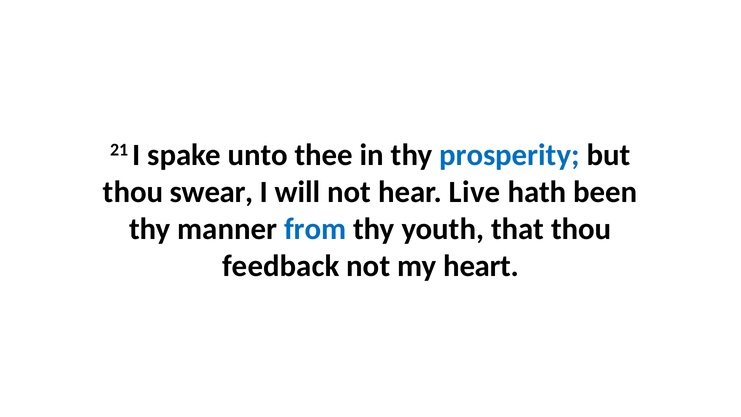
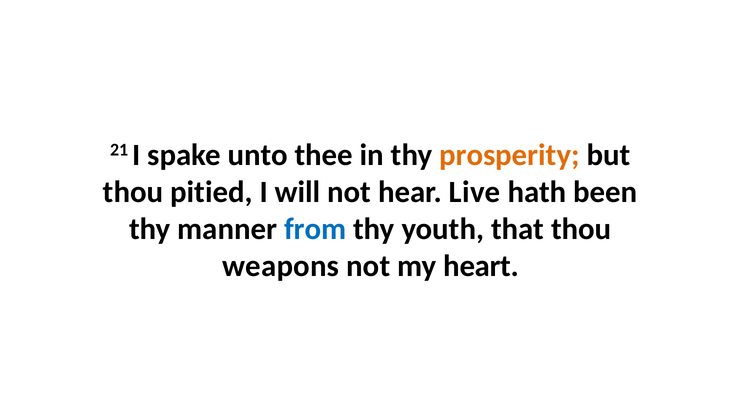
prosperity colour: blue -> orange
swear: swear -> pitied
feedback: feedback -> weapons
